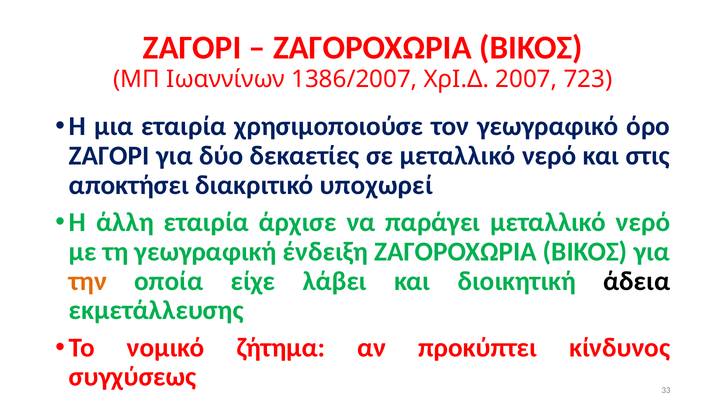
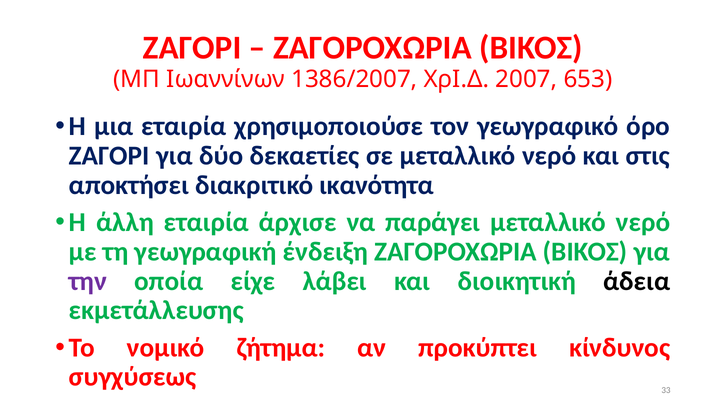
723: 723 -> 653
υποχωρεί: υποχωρεί -> ικανότητα
την colour: orange -> purple
